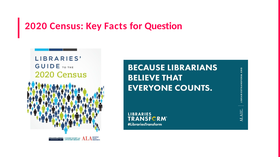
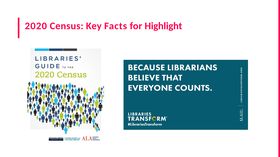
Question: Question -> Highlight
